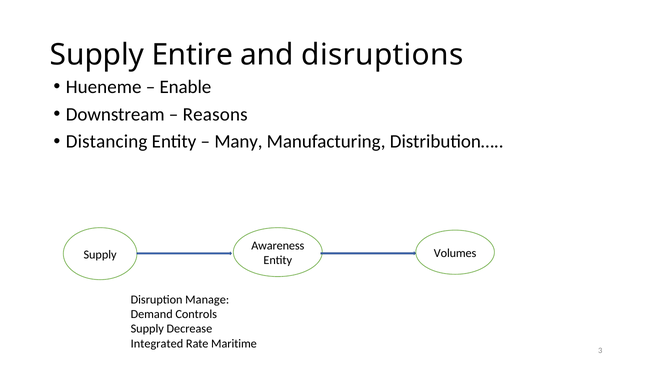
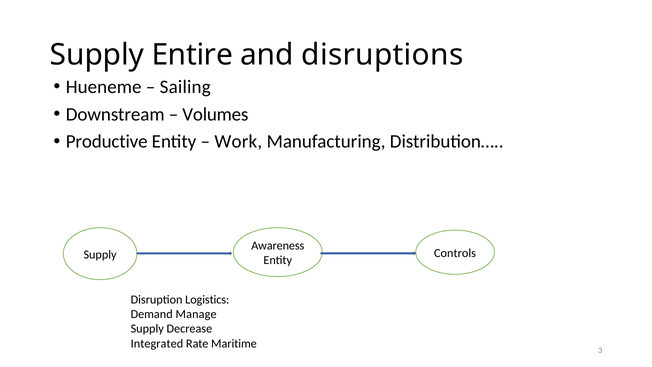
Enable: Enable -> Sailing
Reasons: Reasons -> Volumes
Distancing: Distancing -> Productive
Many: Many -> Work
Volumes: Volumes -> Controls
Manage: Manage -> Logistics
Controls: Controls -> Manage
